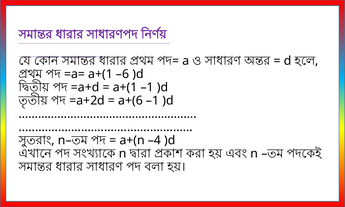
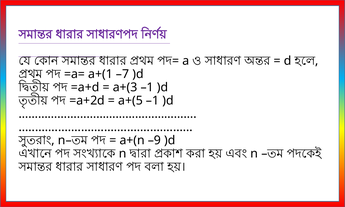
–6: –6 -> –7
a+(1 at (125, 87): a+(1 -> a+(3
a+(6: a+(6 -> a+(5
–4: –4 -> –9
